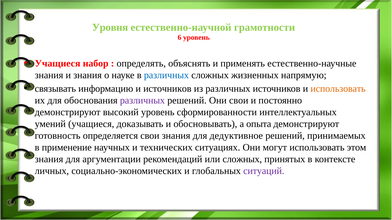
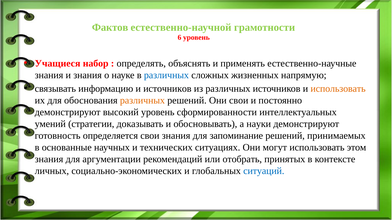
Уровня: Уровня -> Фактов
различных at (142, 101) colour: purple -> orange
умений учащиеся: учащиеся -> стратегии
опыта: опыта -> науки
дедуктивное: дедуктивное -> запоминание
применение: применение -> основанные
или сложных: сложных -> отобрать
ситуаций colour: purple -> blue
